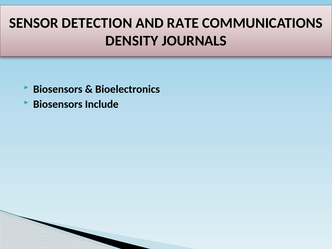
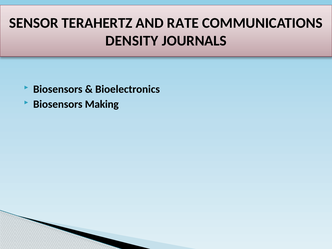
DETECTION: DETECTION -> TERAHERTZ
Include: Include -> Making
